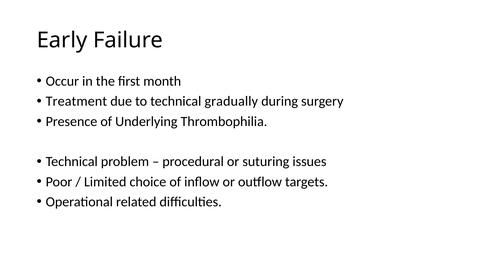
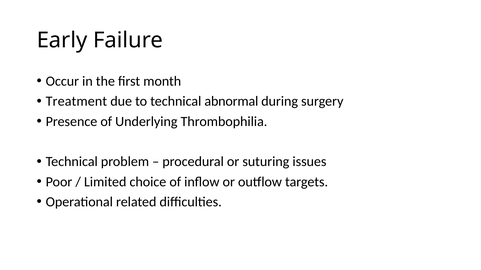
gradually: gradually -> abnormal
